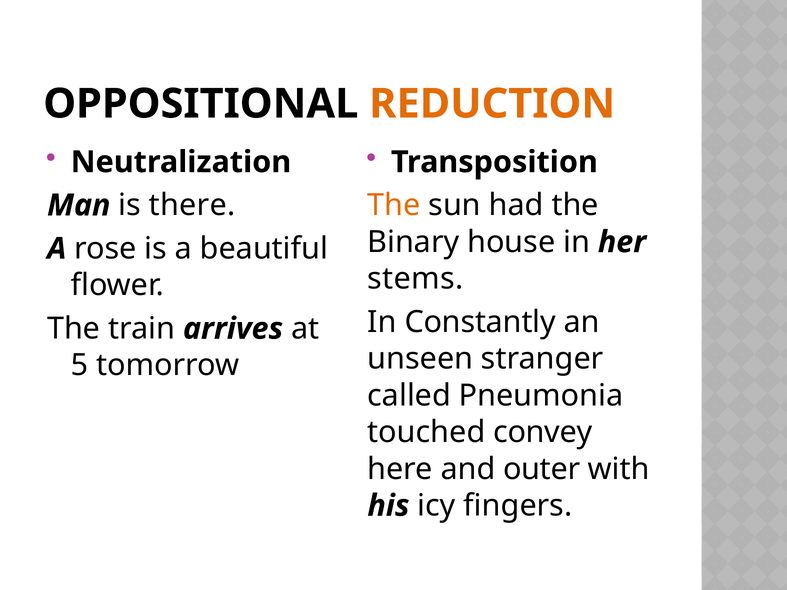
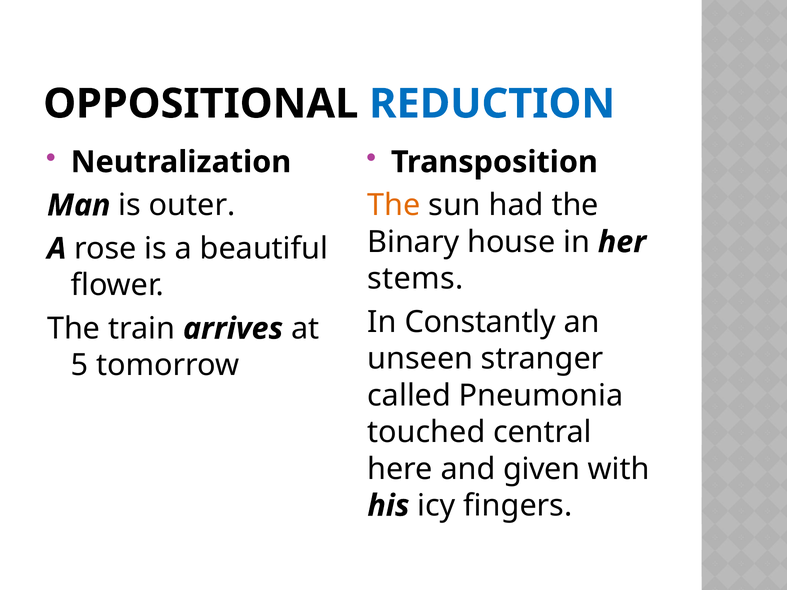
REDUCTION colour: orange -> blue
there: there -> outer
convey: convey -> central
outer: outer -> given
